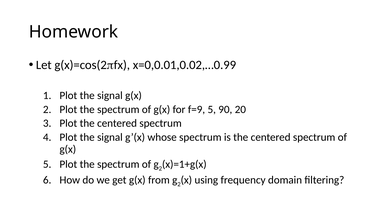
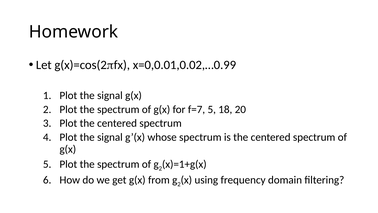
f=9: f=9 -> f=7
90: 90 -> 18
